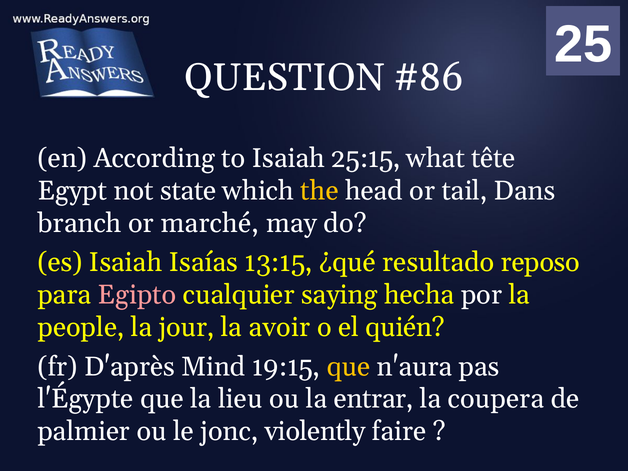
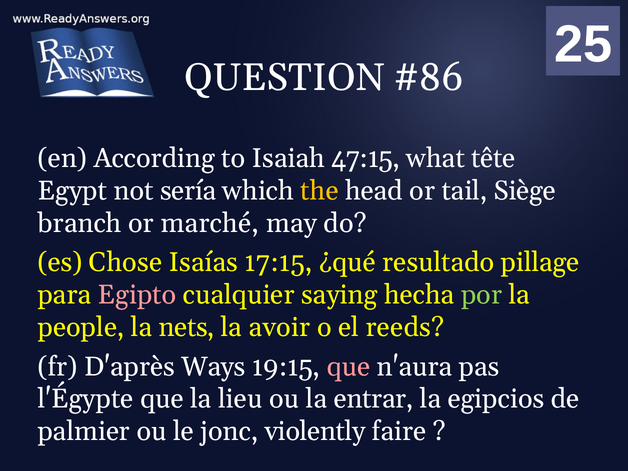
25:15: 25:15 -> 47:15
state: state -> sería
Dans: Dans -> Siège
es Isaiah: Isaiah -> Chose
13:15: 13:15 -> 17:15
reposo: reposo -> pillage
por colour: white -> light green
jour: jour -> nets
quién: quién -> reeds
Mind: Mind -> Ways
que at (349, 367) colour: yellow -> pink
coupera: coupera -> egipcios
